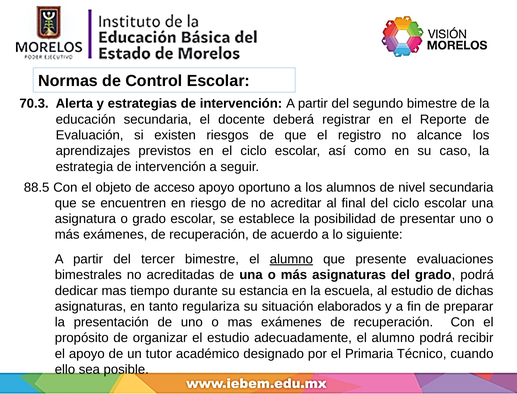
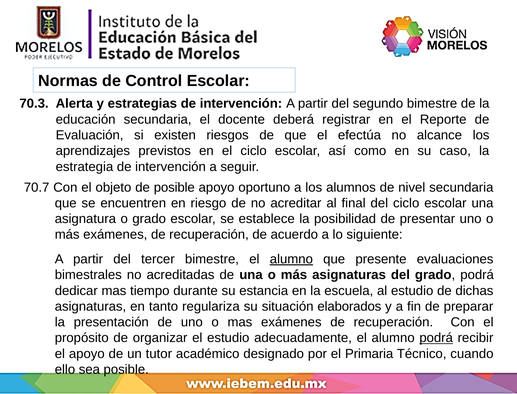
registro: registro -> efectúa
88.5: 88.5 -> 70.7
de acceso: acceso -> posible
podrá at (436, 338) underline: none -> present
